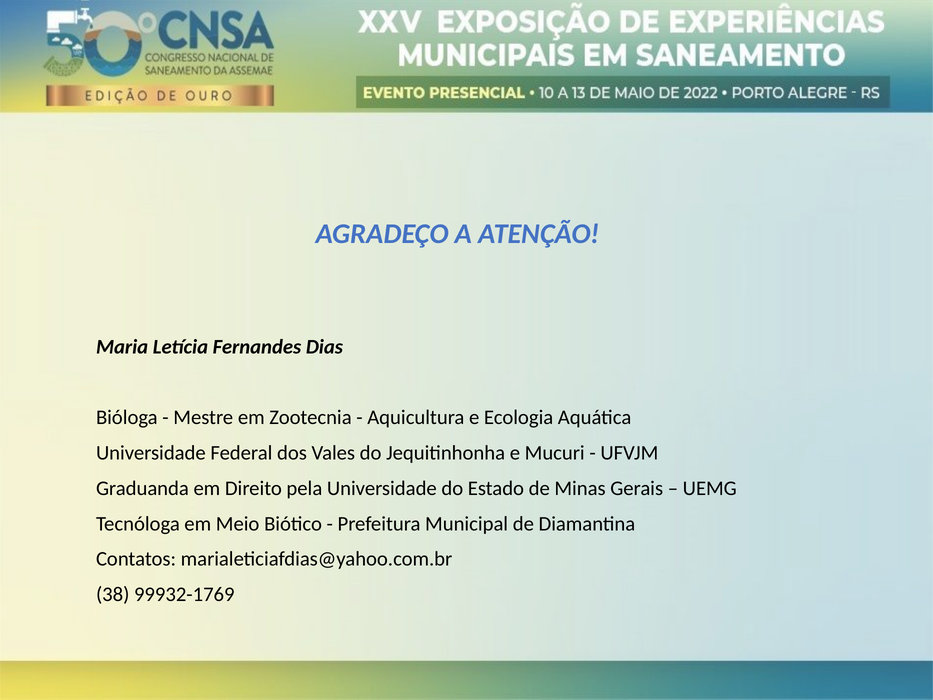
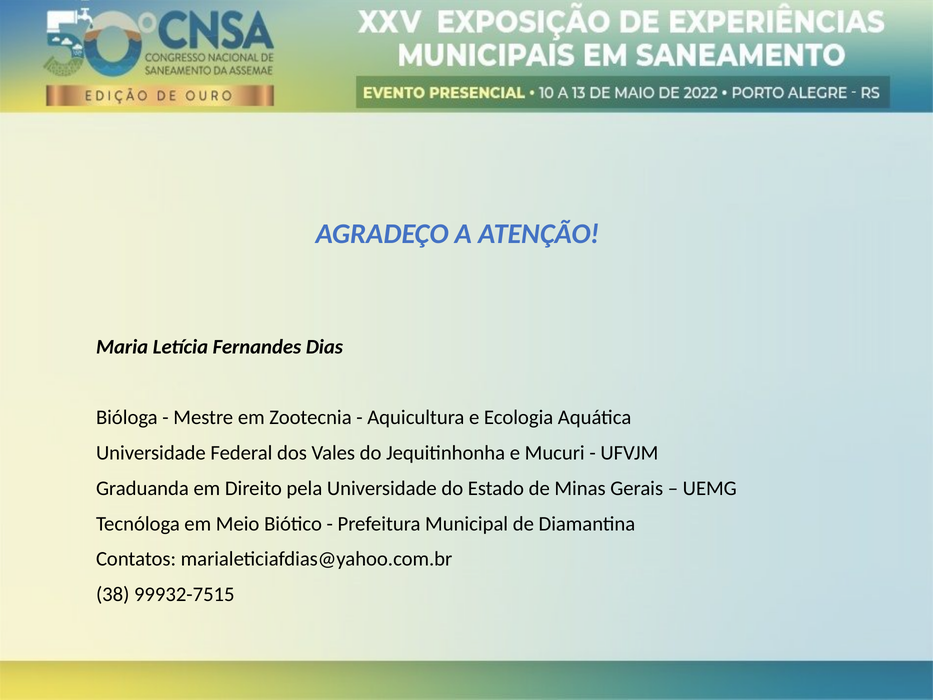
99932-1769: 99932-1769 -> 99932-7515
